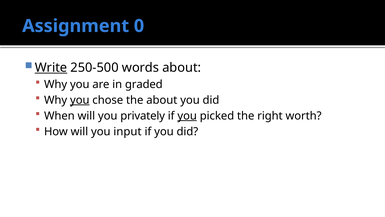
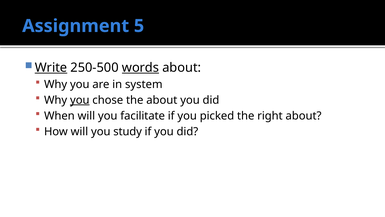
0: 0 -> 5
words underline: none -> present
graded: graded -> system
privately: privately -> facilitate
you at (187, 116) underline: present -> none
right worth: worth -> about
input: input -> study
